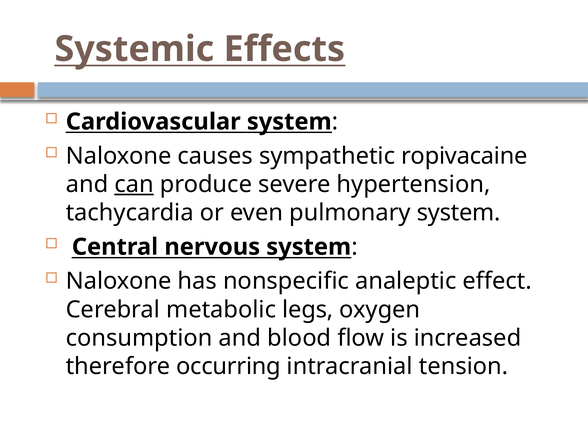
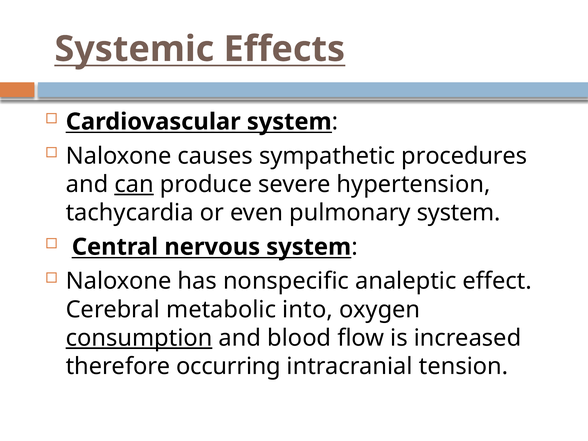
ropivacaine: ropivacaine -> procedures
legs: legs -> into
consumption underline: none -> present
